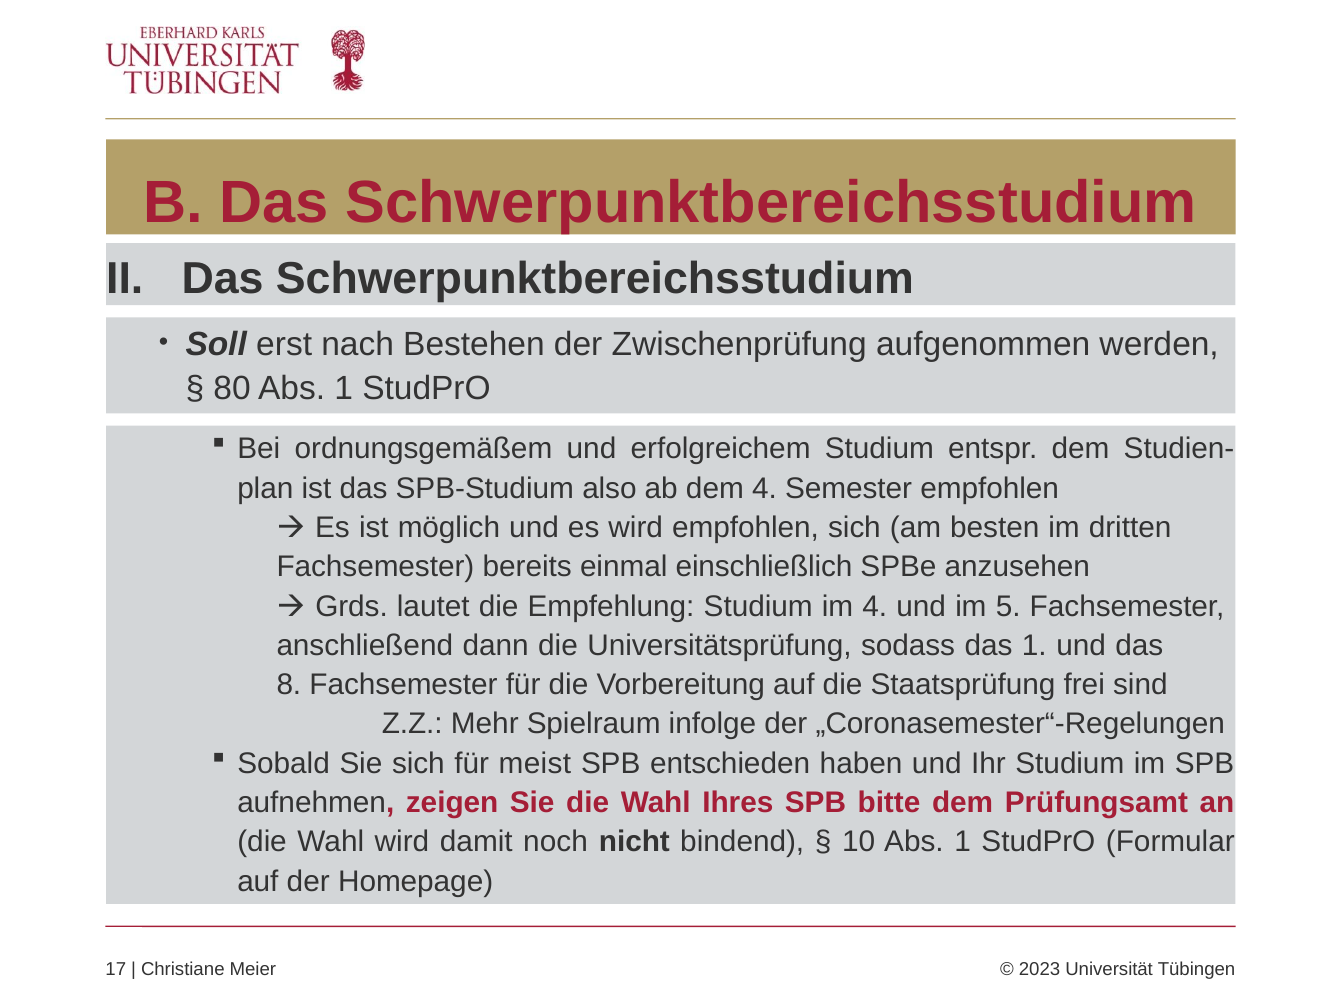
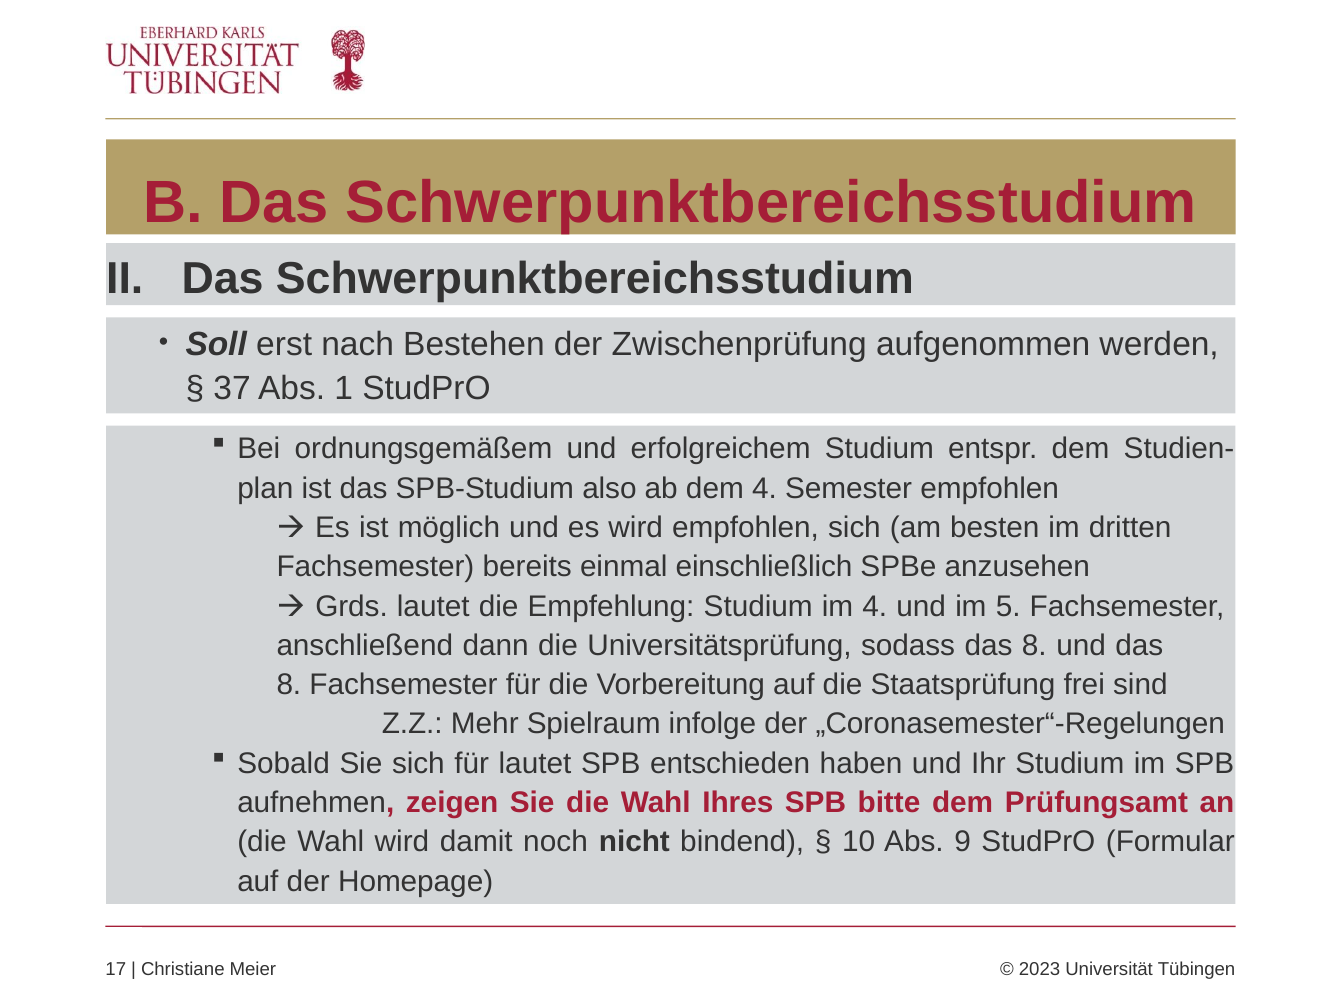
80: 80 -> 37
sodass das 1: 1 -> 8
für meist: meist -> lautet
10 Abs 1: 1 -> 9
